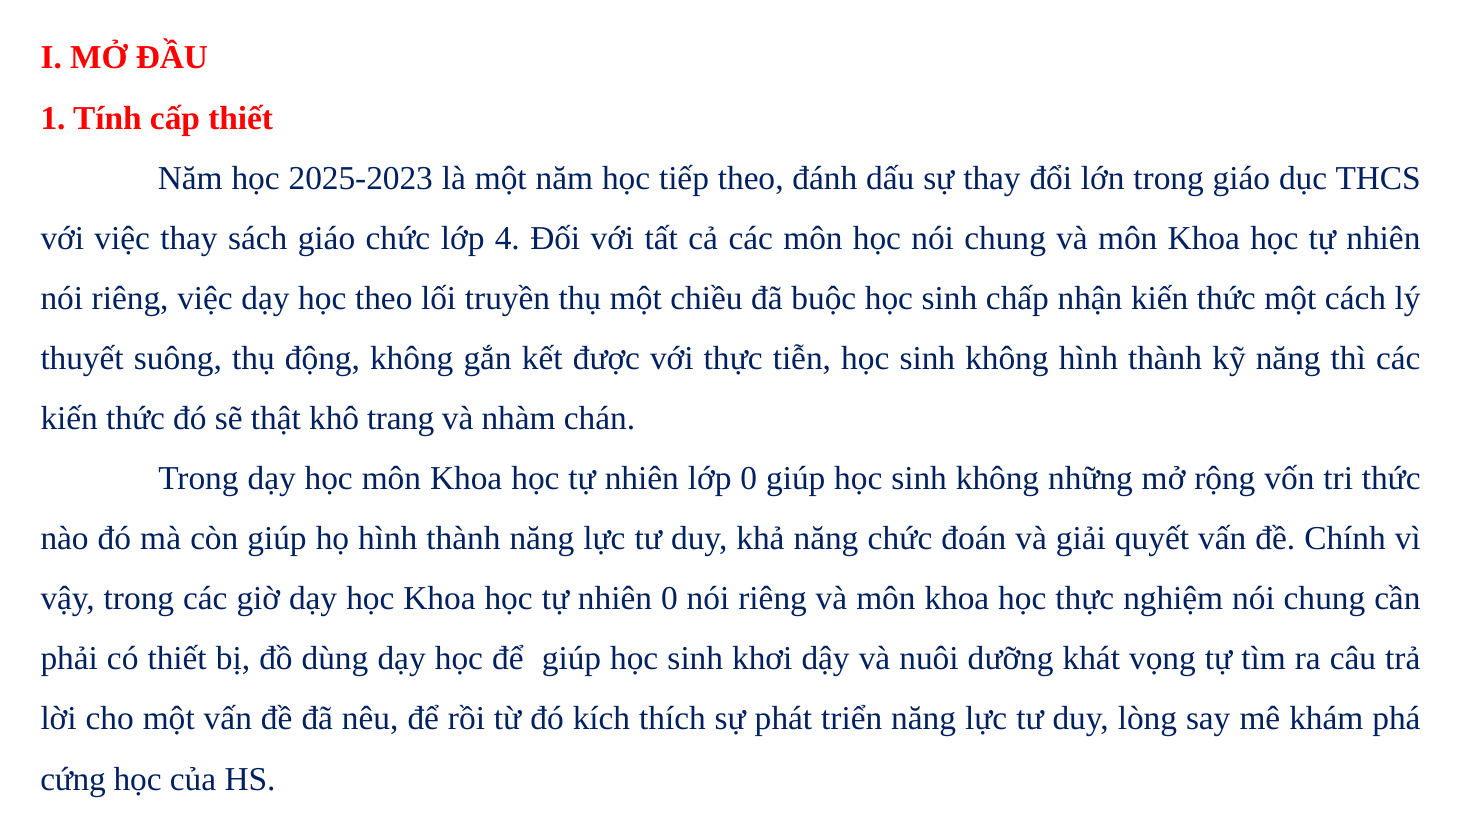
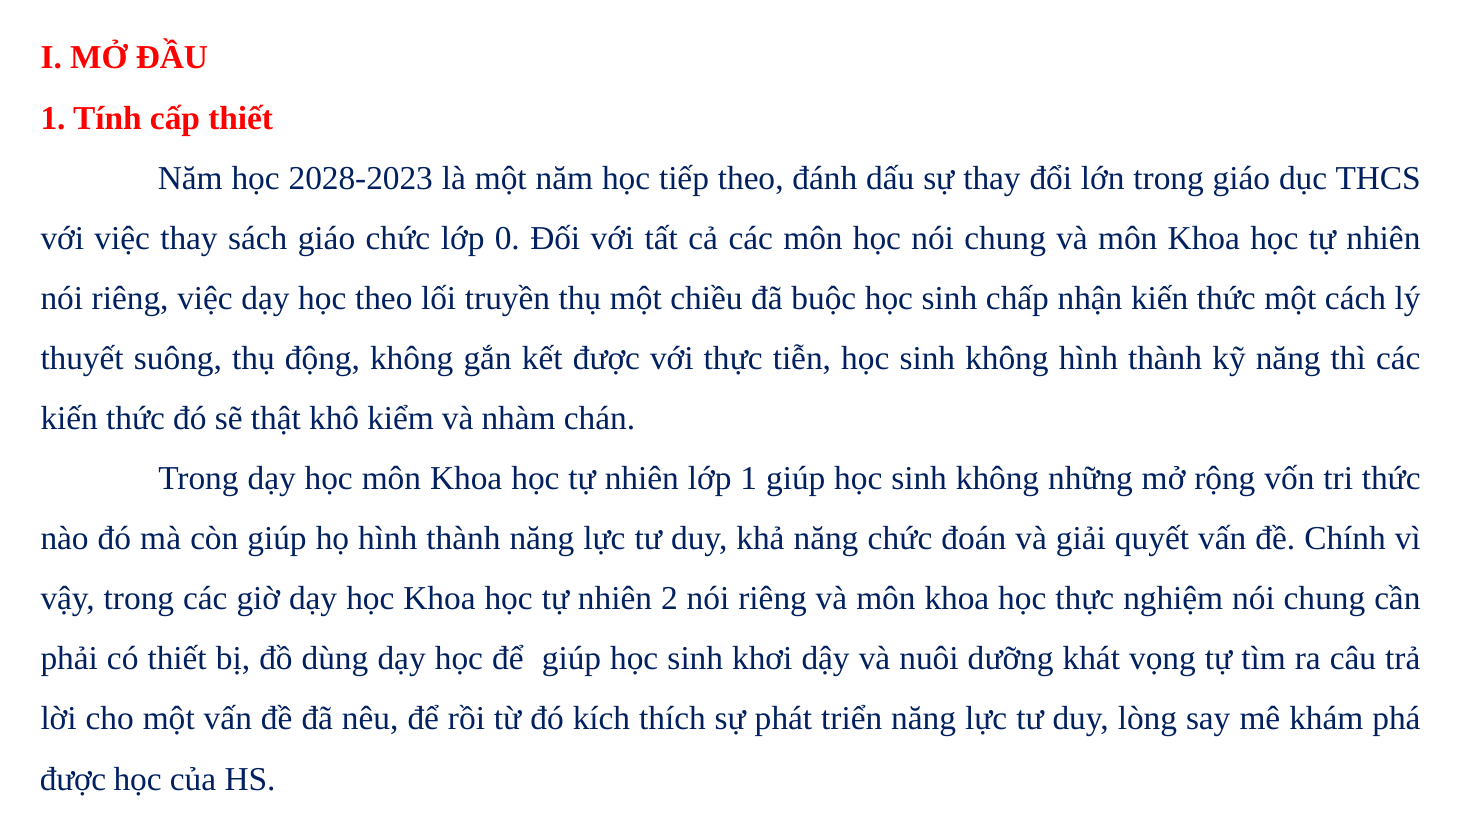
2025-2023: 2025-2023 -> 2028-2023
4: 4 -> 0
trang: trang -> kiểm
lớp 0: 0 -> 1
nhiên 0: 0 -> 2
cứng at (73, 779): cứng -> được
